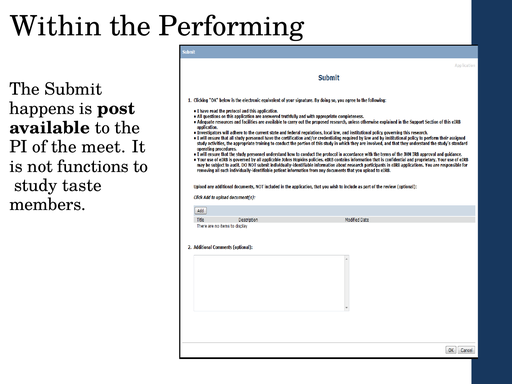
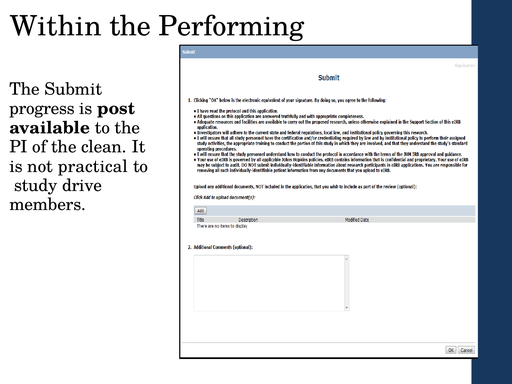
happens: happens -> progress
meet: meet -> clean
functions: functions -> practical
taste: taste -> drive
